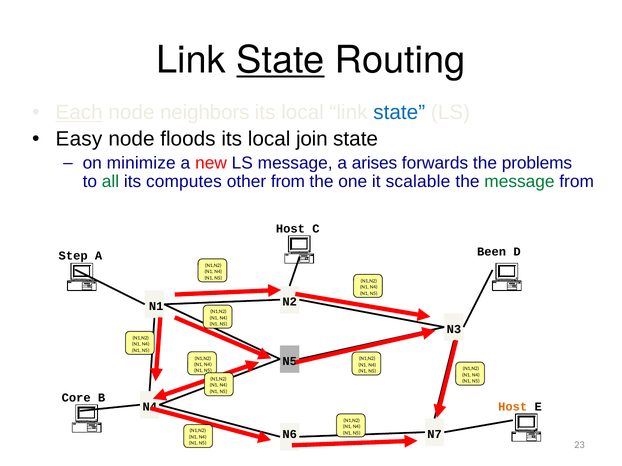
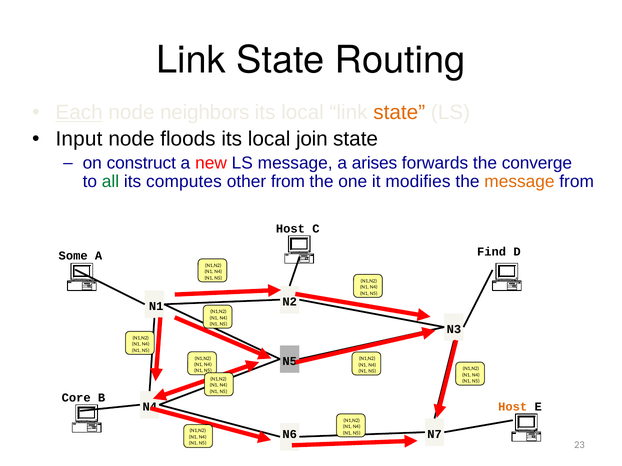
State at (280, 60) underline: present -> none
state at (399, 113) colour: blue -> orange
Easy: Easy -> Input
minimize: minimize -> construct
problems: problems -> converge
scalable: scalable -> modifies
message at (519, 182) colour: green -> orange
Been: Been -> Find
Step: Step -> Some
